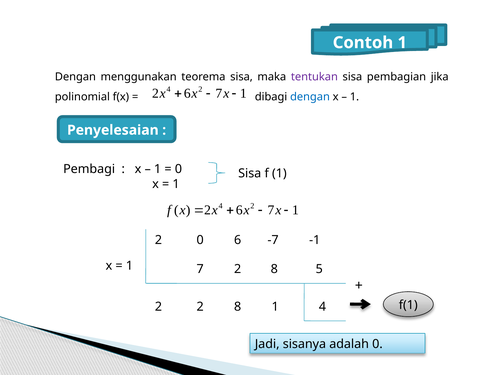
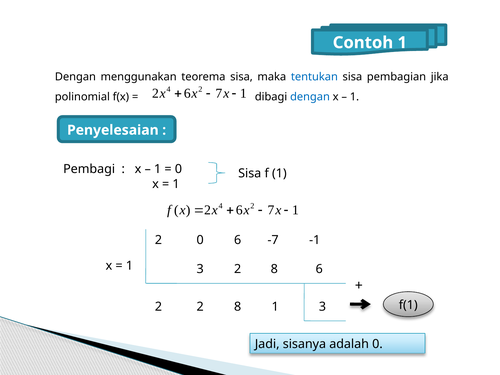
tentukan colour: purple -> blue
7 at (200, 269): 7 -> 3
8 5: 5 -> 6
8 1 4: 4 -> 3
